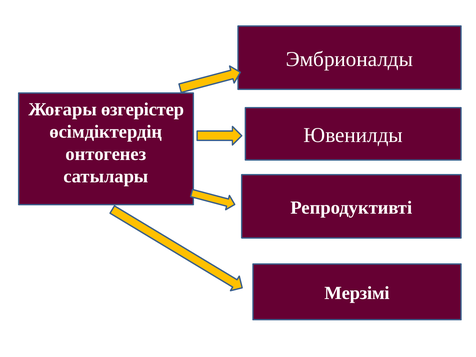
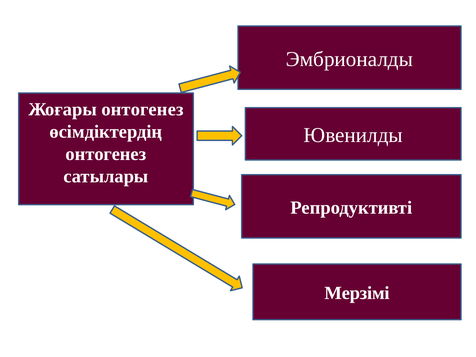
Жоғары өзгерістер: өзгерістер -> онтогенез
